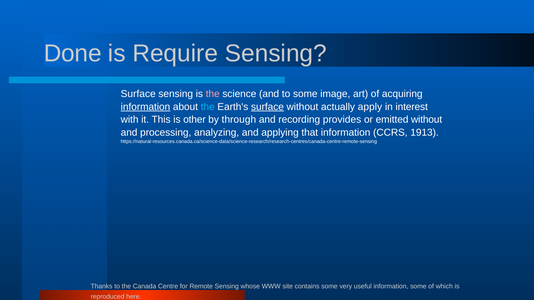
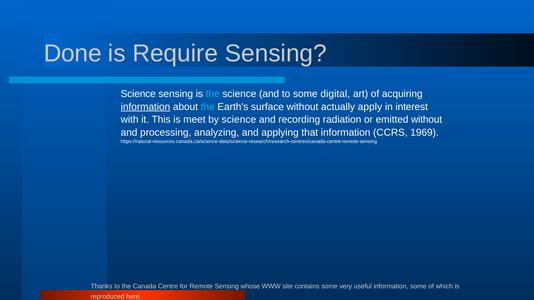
Surface at (138, 94): Surface -> Science
the at (213, 94) colour: pink -> light blue
image: image -> digital
surface at (267, 107) underline: present -> none
other: other -> meet
by through: through -> science
provides: provides -> radiation
1913: 1913 -> 1969
